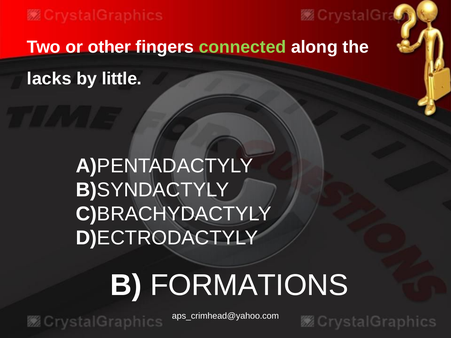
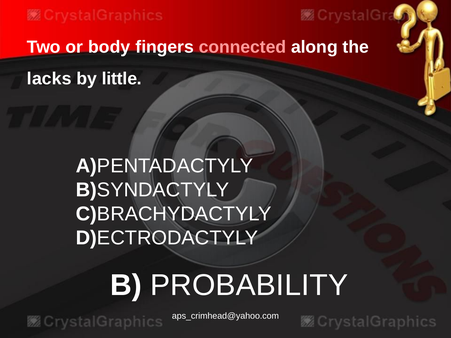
other: other -> body
connected colour: light green -> pink
FORMATIONS: FORMATIONS -> PROBABILITY
